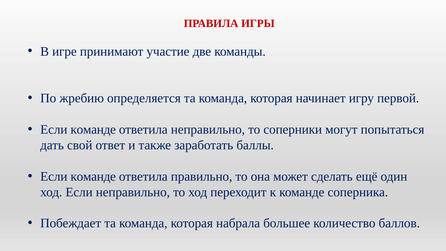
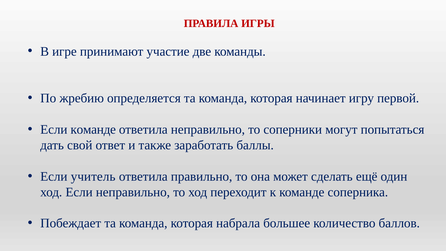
команде at (93, 176): команде -> учитель
